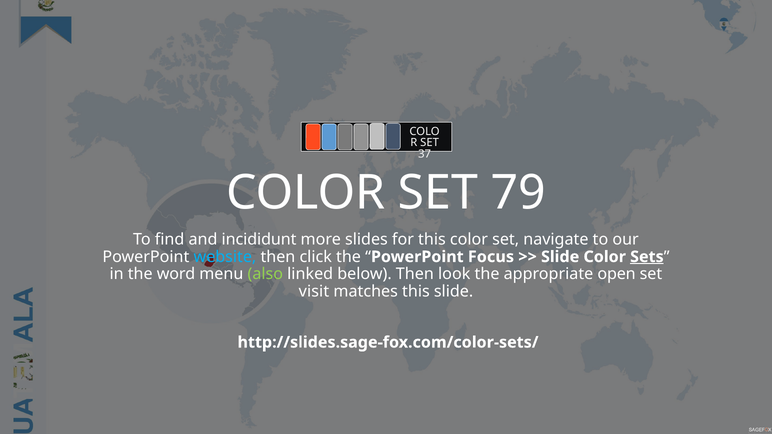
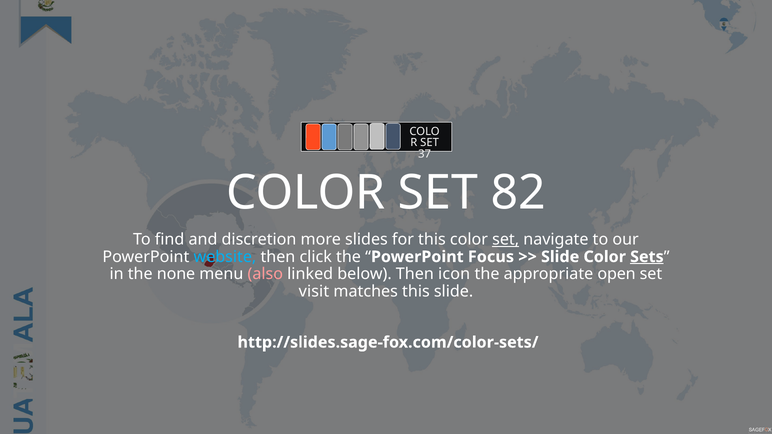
79: 79 -> 82
incididunt: incididunt -> discretion
set at (506, 240) underline: none -> present
word: word -> none
also colour: light green -> pink
look: look -> icon
